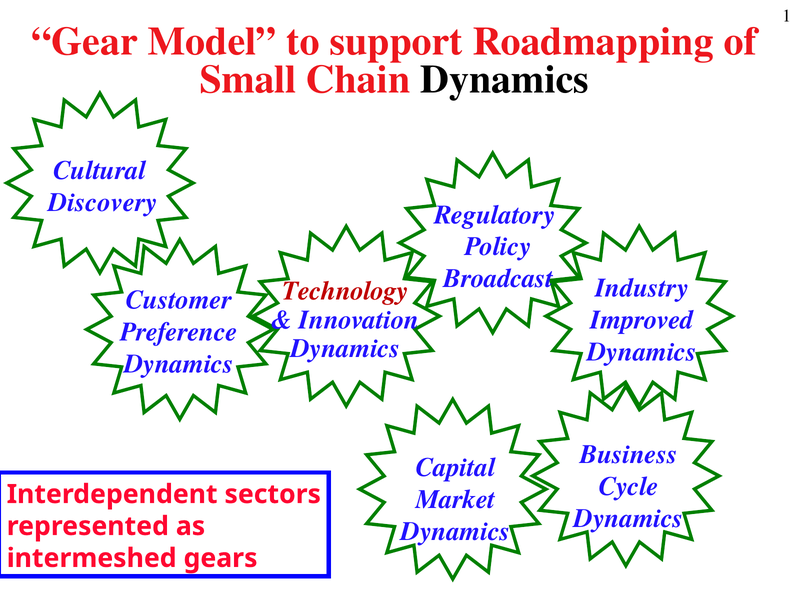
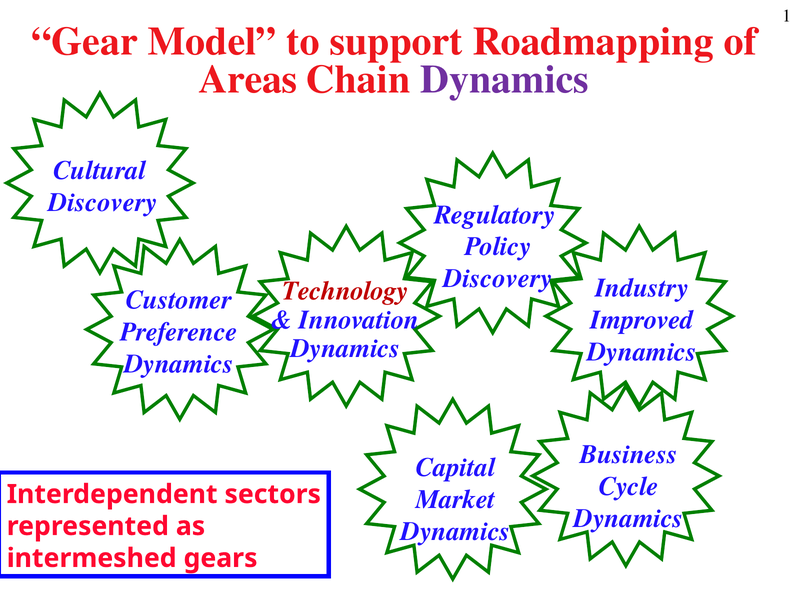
Small: Small -> Areas
Dynamics at (505, 80) colour: black -> purple
Broadcast at (498, 279): Broadcast -> Discovery
